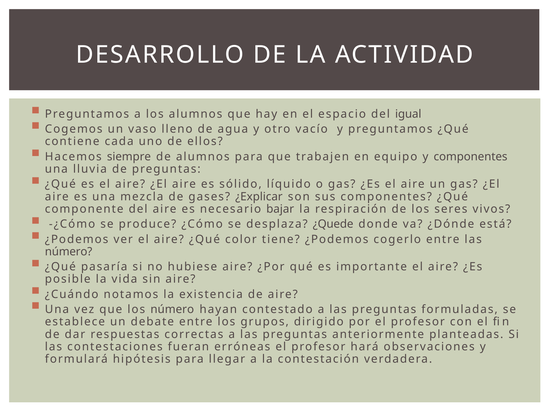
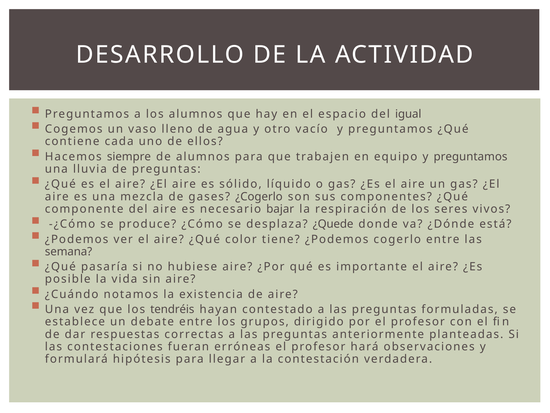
equipo y componentes: componentes -> preguntamos
¿Explicar: ¿Explicar -> ¿Cogerlo
número at (69, 251): número -> semana
los número: número -> tendréis
